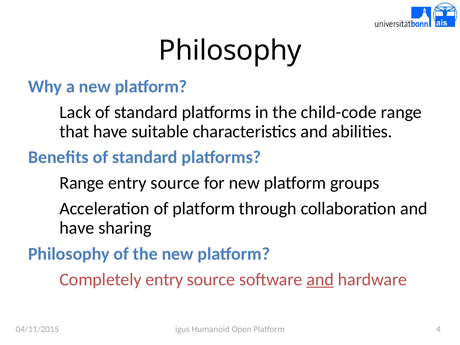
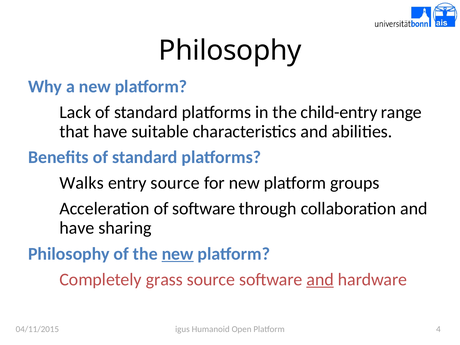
child-code: child-code -> child-entry
Range at (82, 183): Range -> Walks
of platform: platform -> software
new at (178, 254) underline: none -> present
Completely entry: entry -> grass
